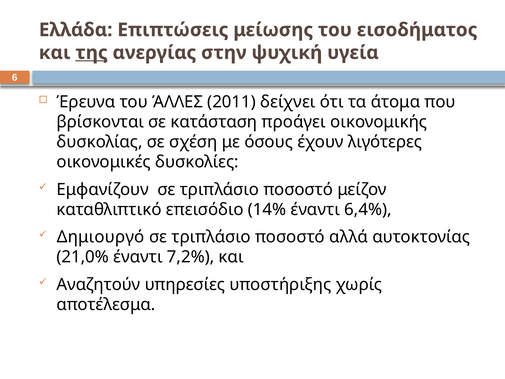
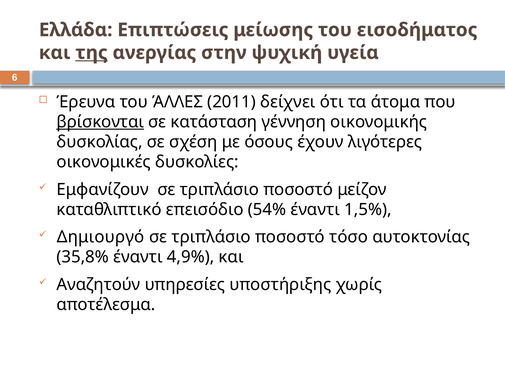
βρίσκονται underline: none -> present
προάγει: προάγει -> γέννηση
14%: 14% -> 54%
6,4%: 6,4% -> 1,5%
αλλά: αλλά -> τόσο
21,0%: 21,0% -> 35,8%
7,2%: 7,2% -> 4,9%
